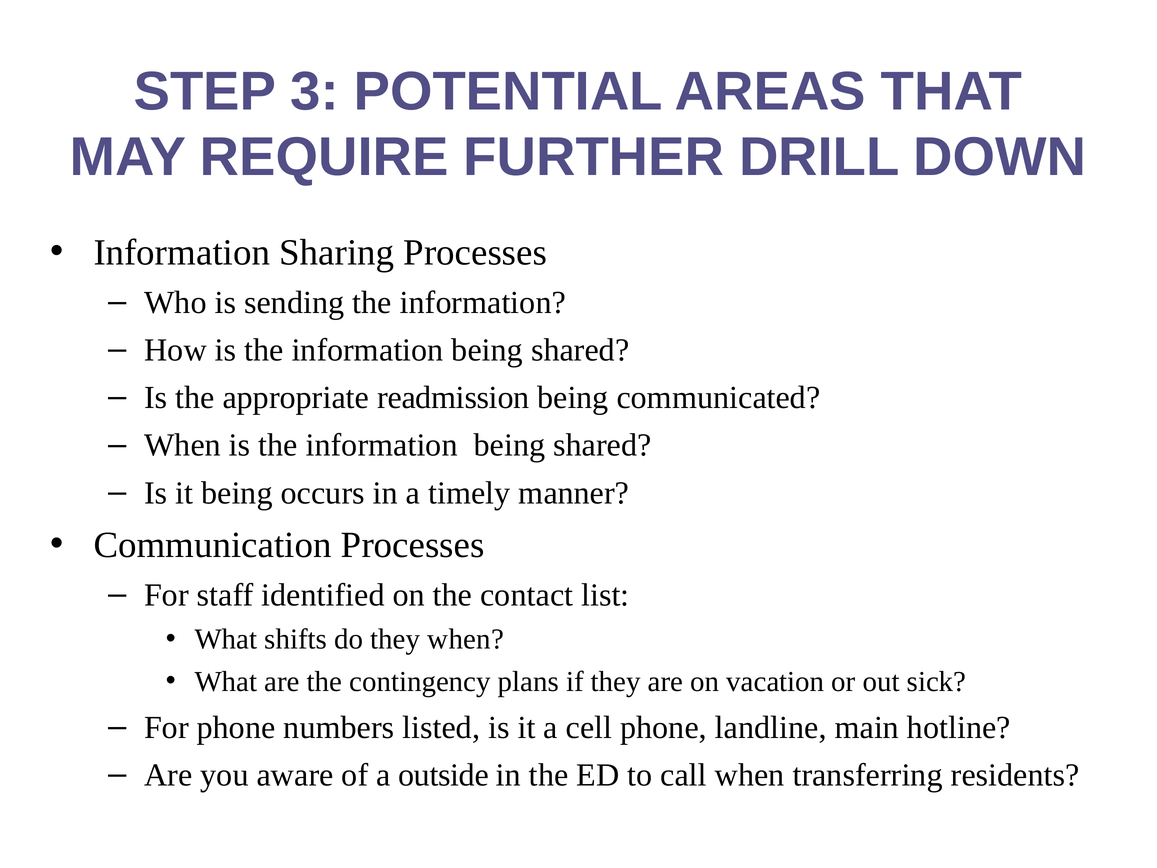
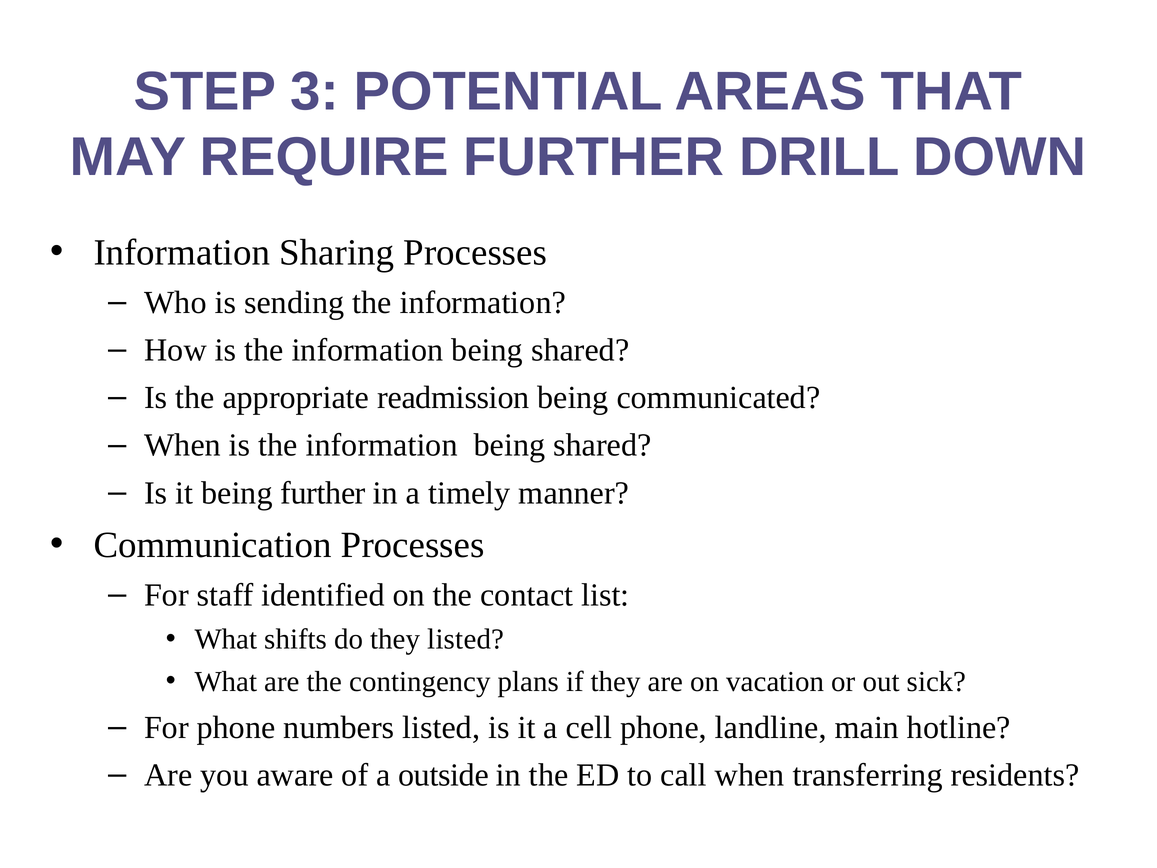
being occurs: occurs -> further
they when: when -> listed
